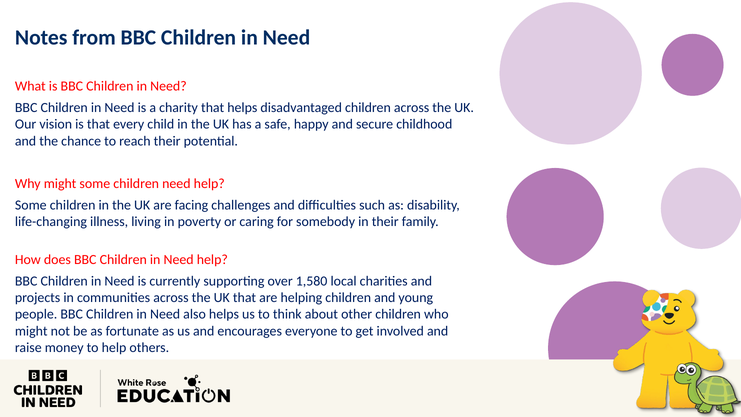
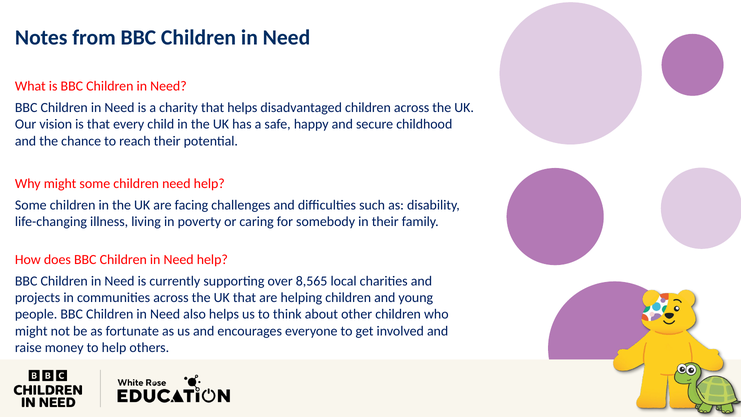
1,580: 1,580 -> 8,565
